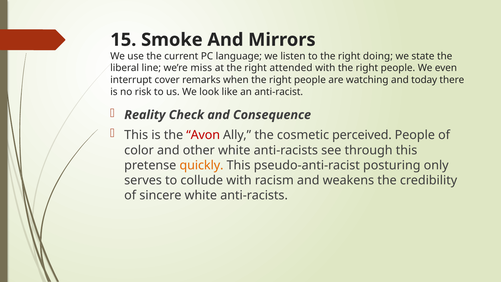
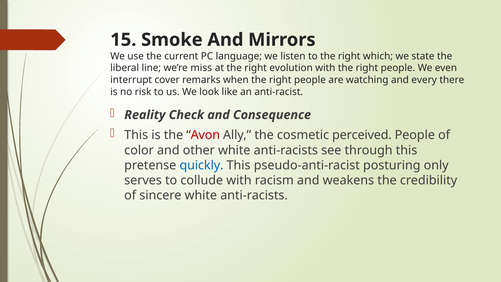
doing: doing -> which
attended: attended -> evolution
today: today -> every
quickly colour: orange -> blue
